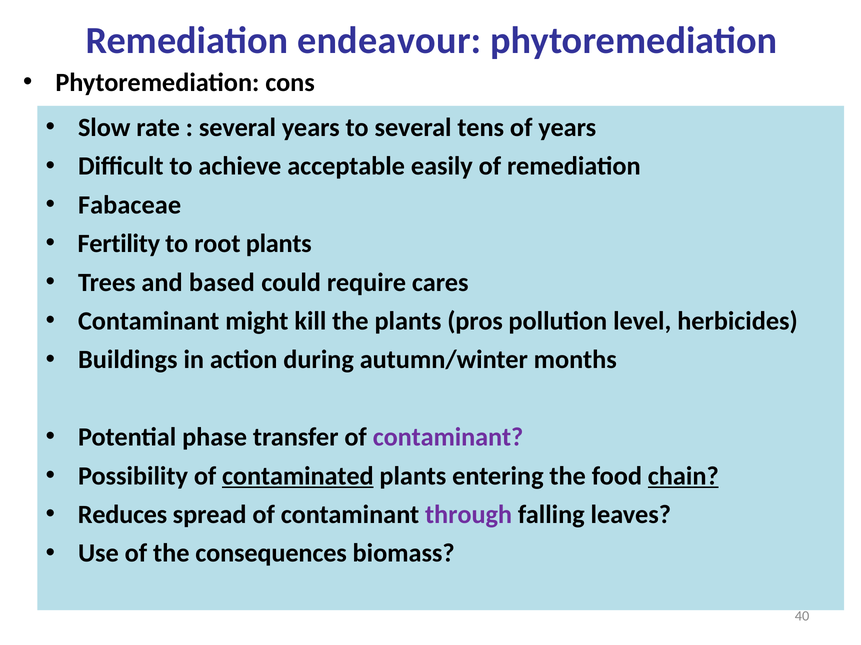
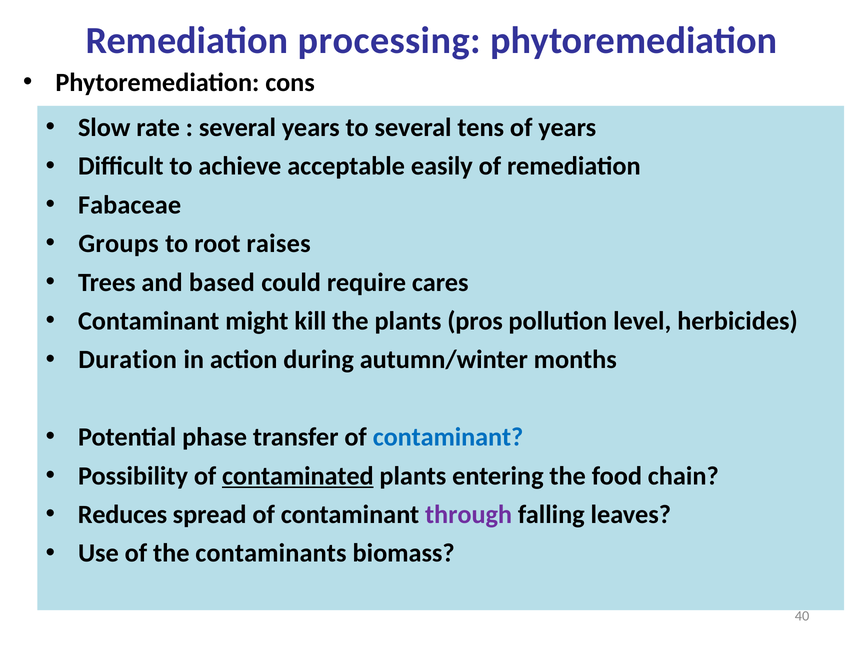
endeavour: endeavour -> processing
Fertility: Fertility -> Groups
root plants: plants -> raises
Buildings: Buildings -> Duration
contaminant at (448, 438) colour: purple -> blue
chain underline: present -> none
consequences: consequences -> contaminants
